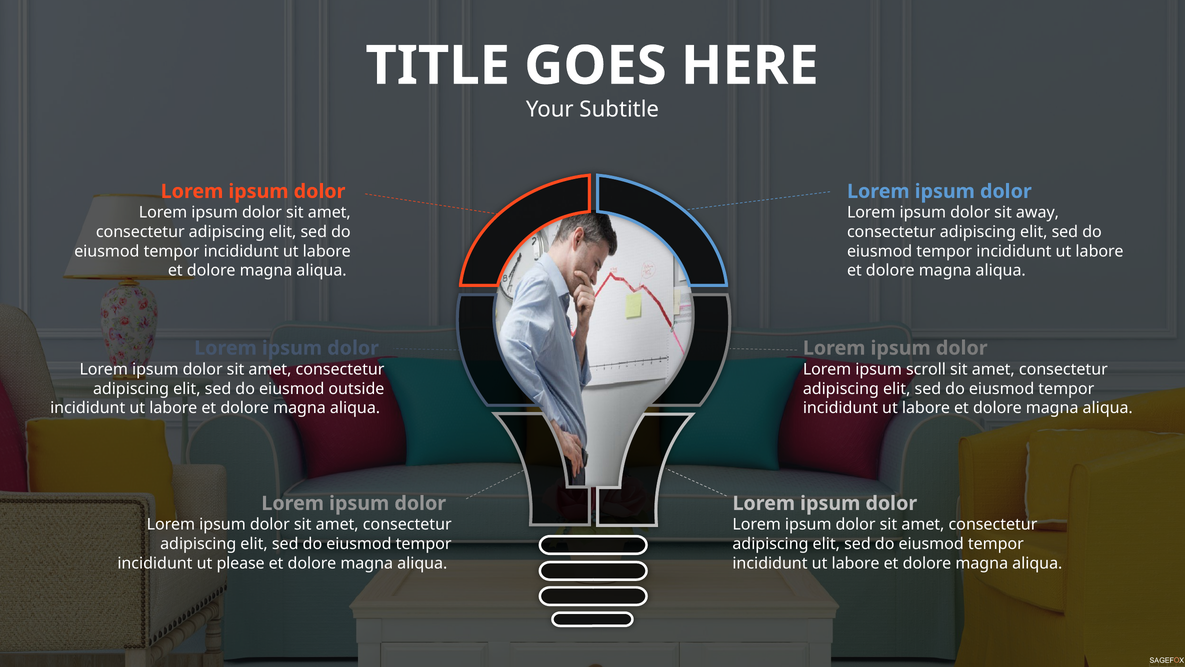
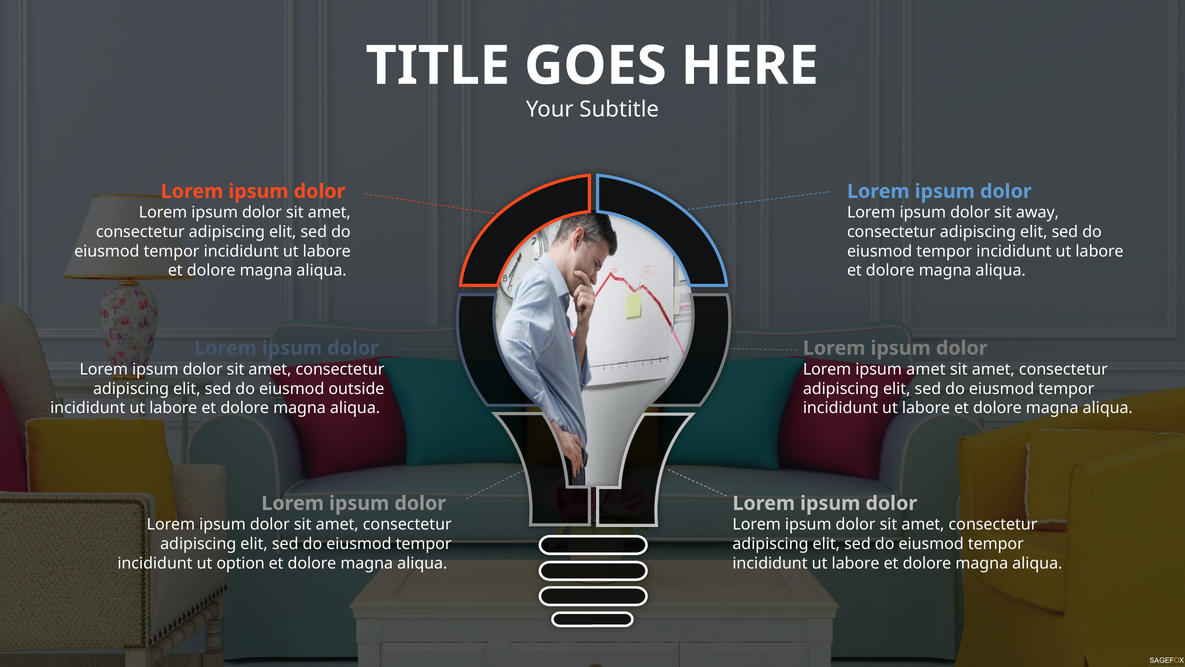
ipsum scroll: scroll -> amet
please: please -> option
